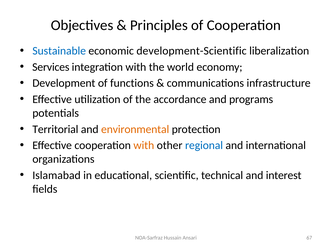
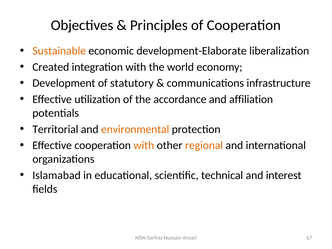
Sustainable colour: blue -> orange
development-Scientific: development-Scientific -> development-Elaborate
Services: Services -> Created
functions: functions -> statutory
programs: programs -> affiliation
regional colour: blue -> orange
